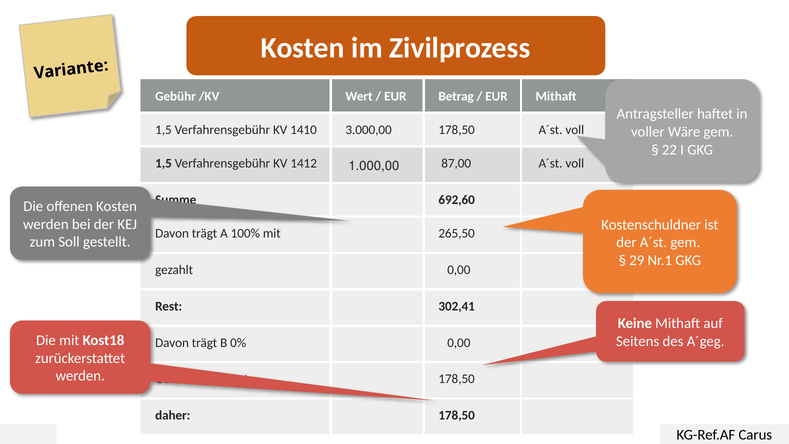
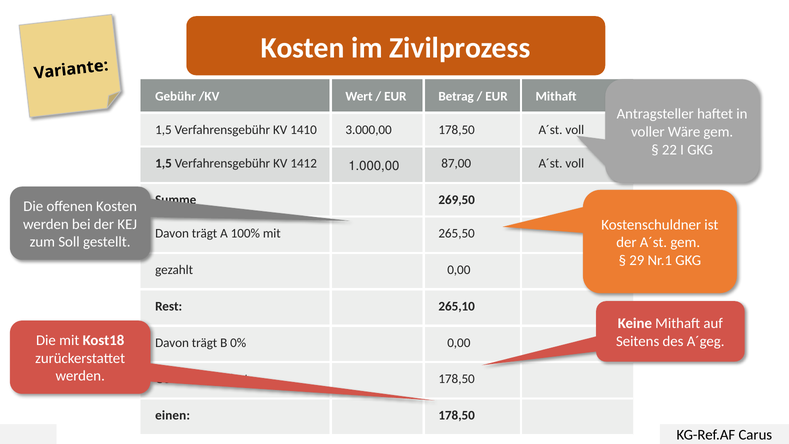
692,60: 692,60 -> 269,50
302,41: 302,41 -> 265,10
daher: daher -> einen
